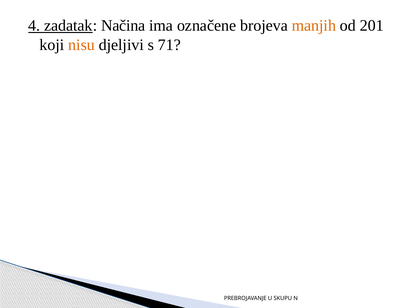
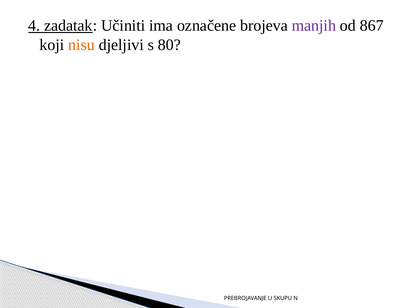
Načina: Načina -> Učiniti
manjih colour: orange -> purple
201: 201 -> 867
71: 71 -> 80
